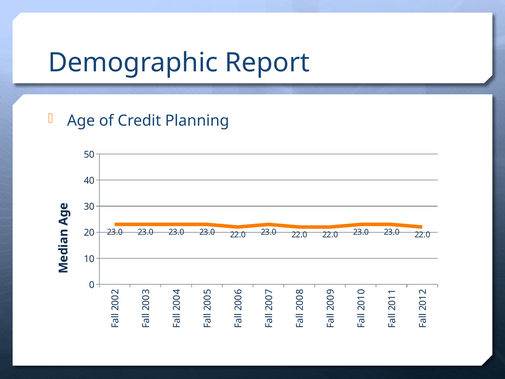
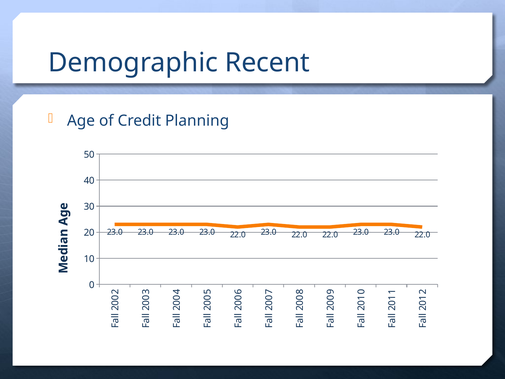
Report: Report -> Recent
